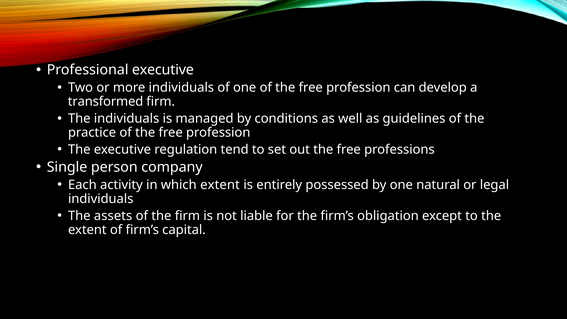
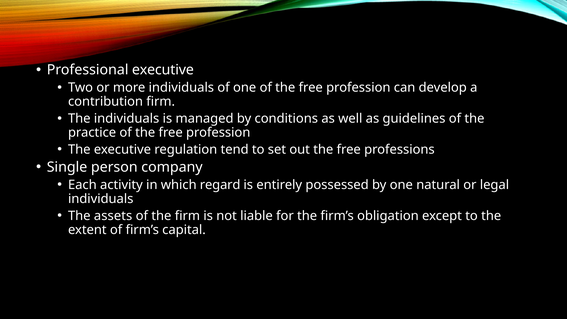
transformed: transformed -> contribution
which extent: extent -> regard
